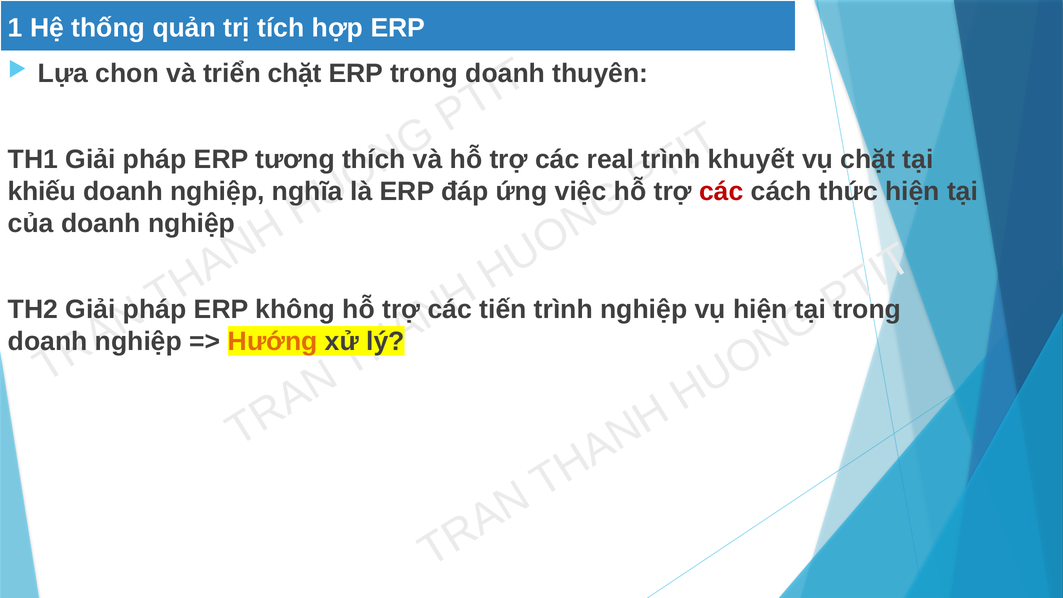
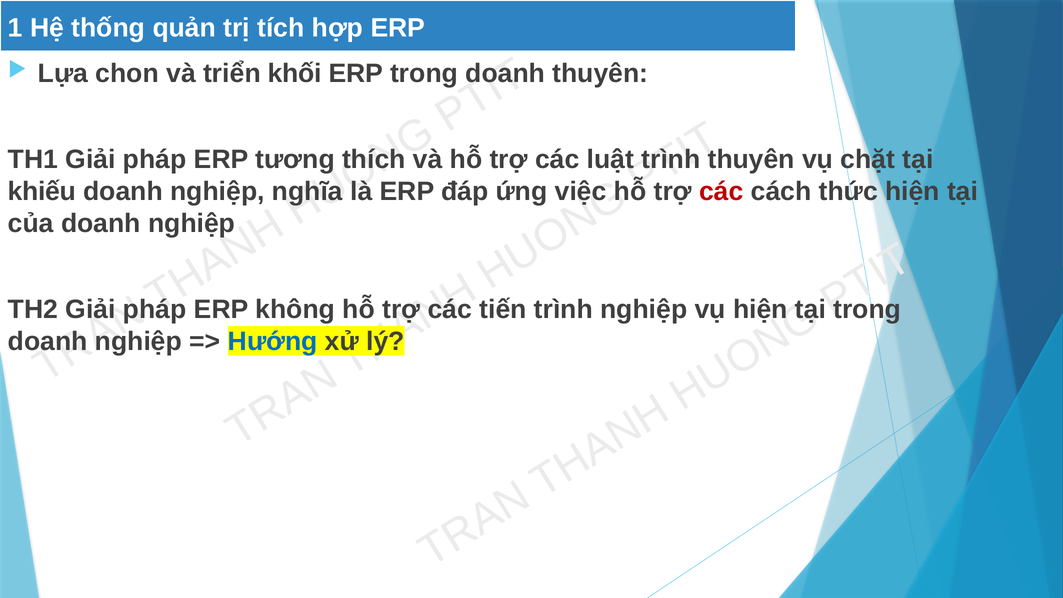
triển chặt: chặt -> khối
real: real -> luật
khuyết at (751, 160): khuyết -> thuyên
Hướng colour: orange -> blue
